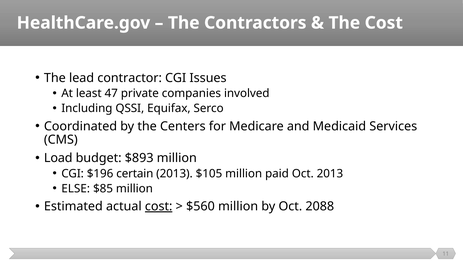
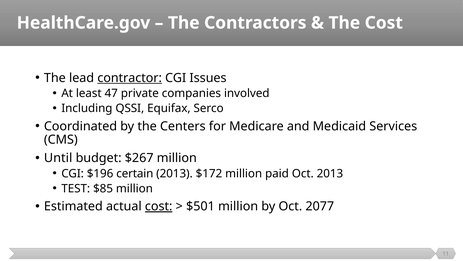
contractor underline: none -> present
Load: Load -> Until
$893: $893 -> $267
$105: $105 -> $172
ELSE: ELSE -> TEST
$560: $560 -> $501
2088: 2088 -> 2077
